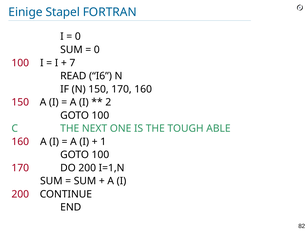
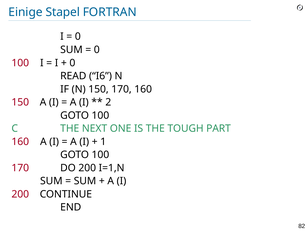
7 at (72, 63): 7 -> 0
ABLE: ABLE -> PART
